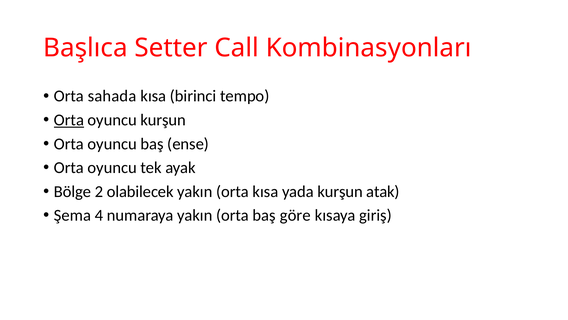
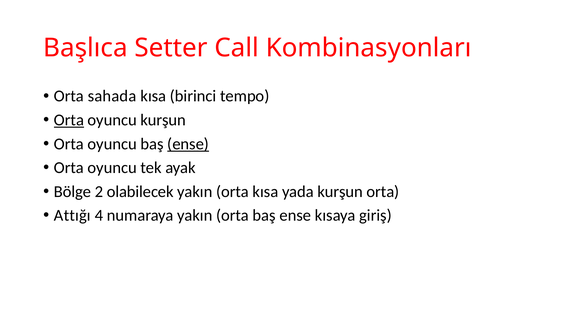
ense at (188, 144) underline: none -> present
kurşun atak: atak -> orta
Şema: Şema -> Attığı
orta baş göre: göre -> ense
